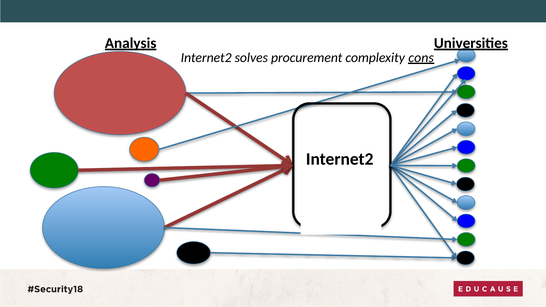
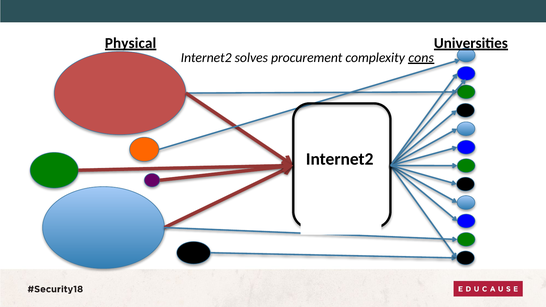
Analysis: Analysis -> Physical
